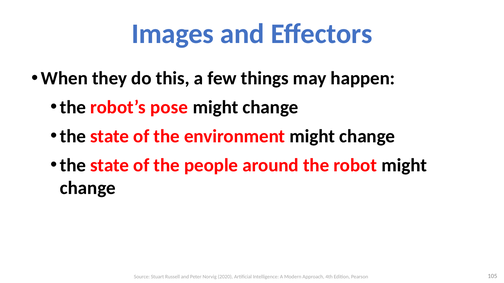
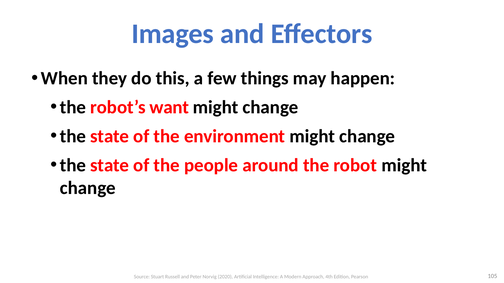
pose: pose -> want
